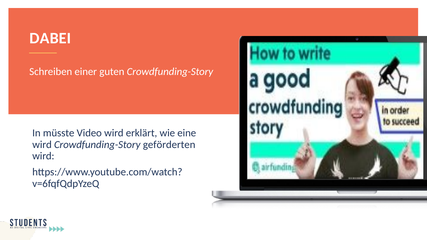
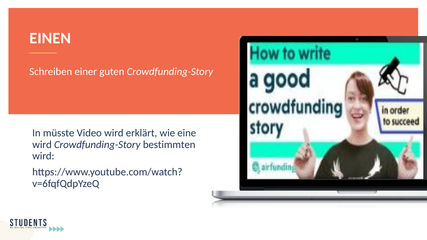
DABEI: DABEI -> EINEN
geförderten: geförderten -> bestimmten
